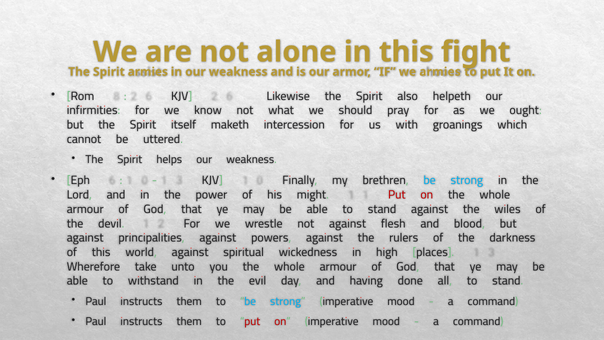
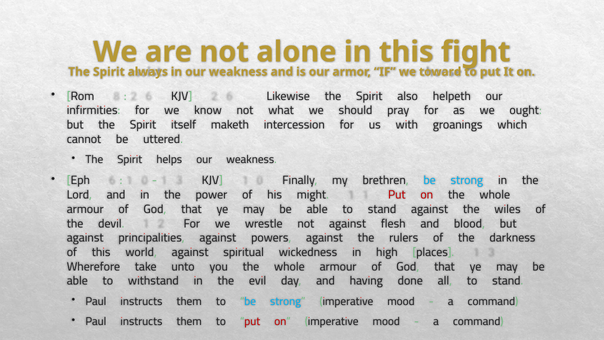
armies at (148, 72): armies -> always
armies at (440, 72): armies -> toward
